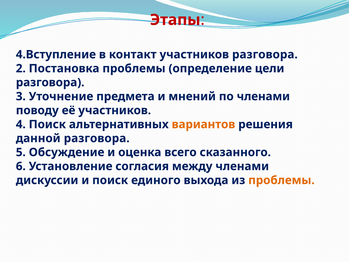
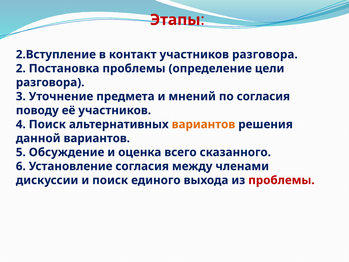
4.Вступление: 4.Вступление -> 2.Вступление
по членами: членами -> согласия
данной разговора: разговора -> вариантов
проблемы at (281, 180) colour: orange -> red
